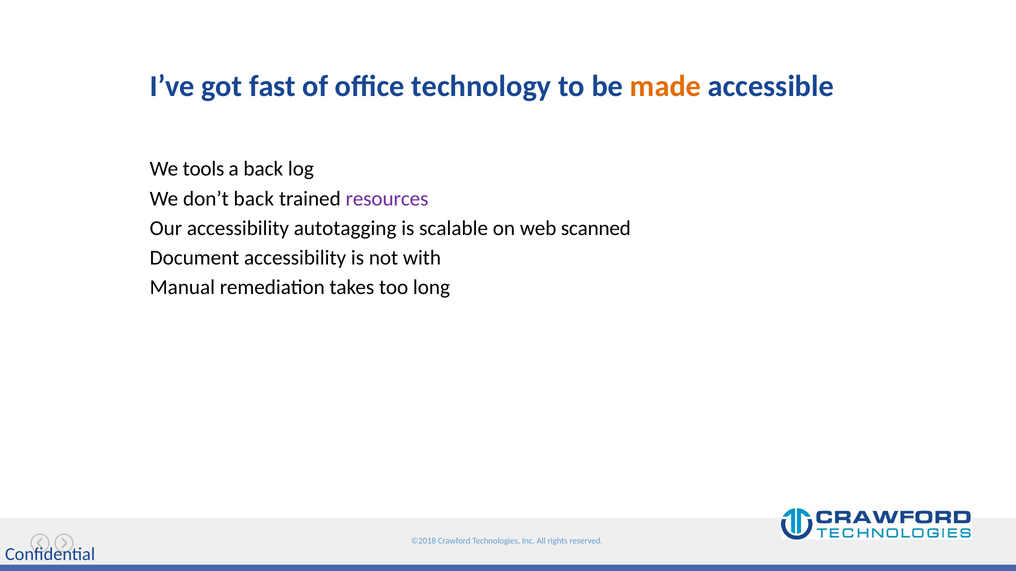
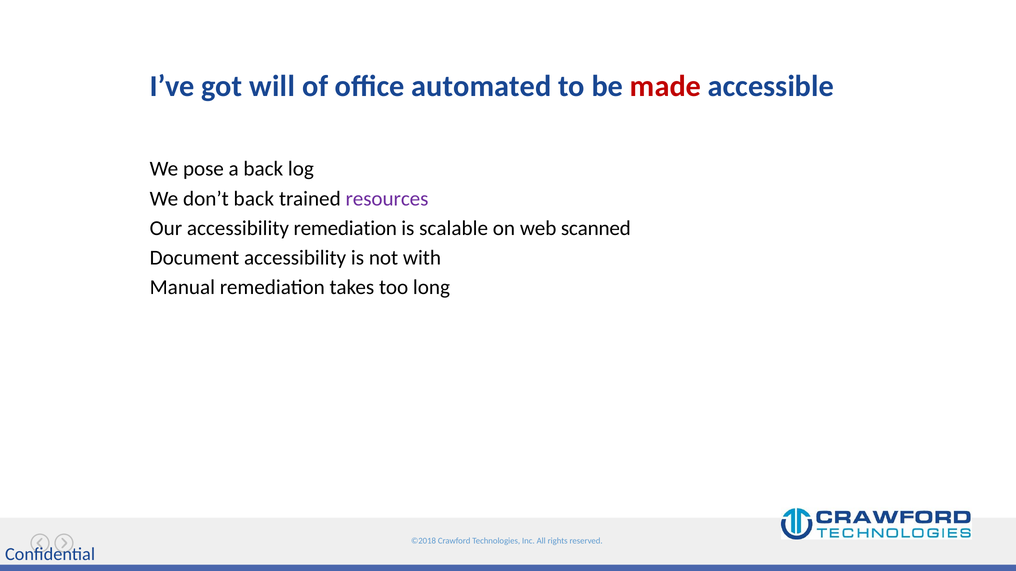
fast: fast -> will
technology: technology -> automated
made colour: orange -> red
tools: tools -> pose
accessibility autotagging: autotagging -> remediation
